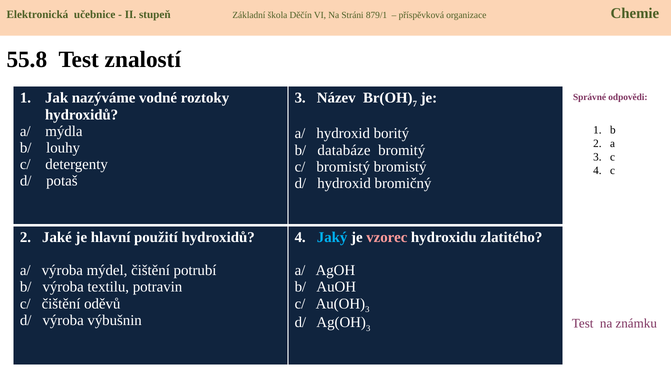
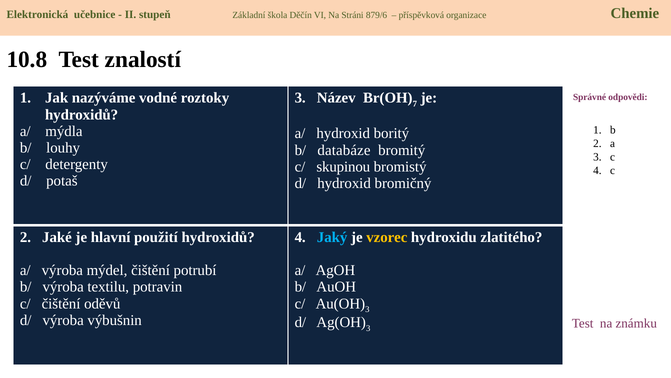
879/1: 879/1 -> 879/6
55.8: 55.8 -> 10.8
c/ bromistý: bromistý -> skupinou
vzorec colour: pink -> yellow
